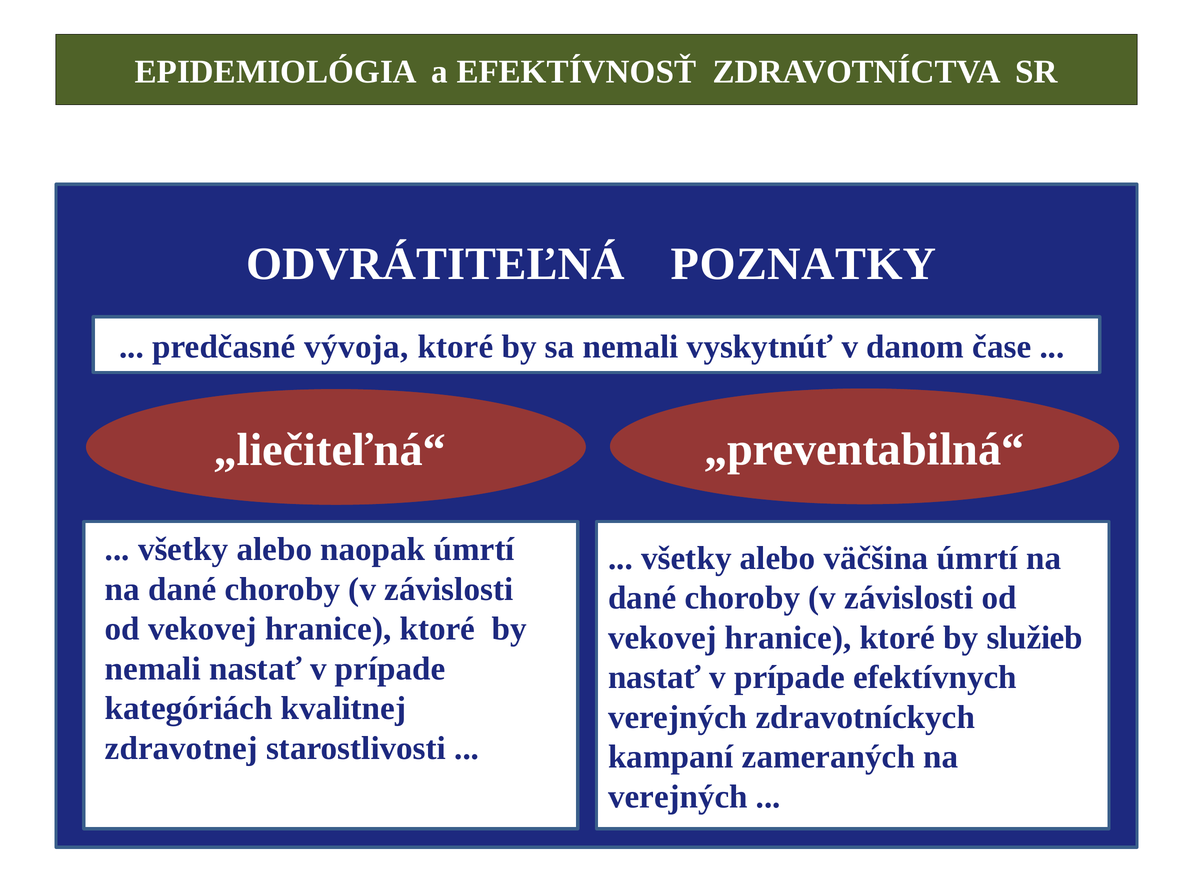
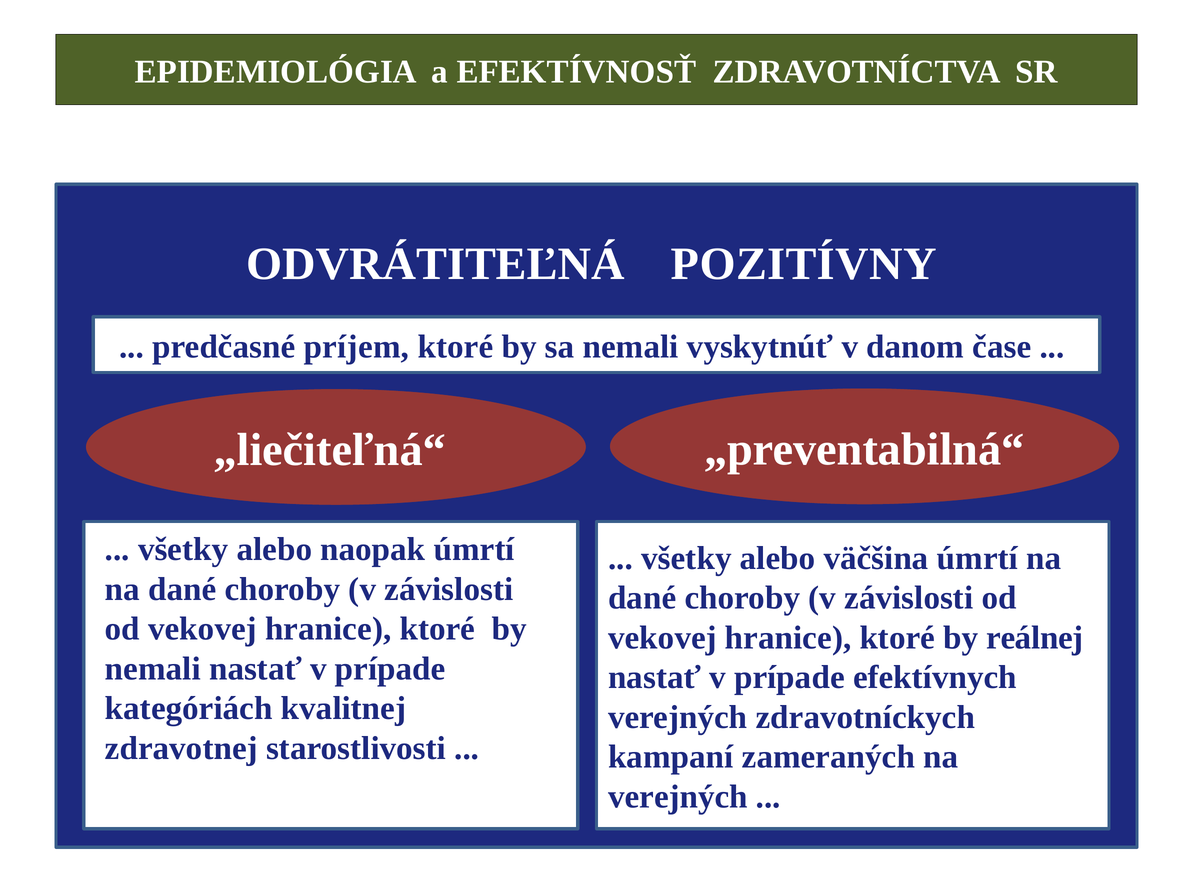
POZNATKY: POZNATKY -> POZITÍVNY
vývoja: vývoja -> príjem
služieb: služieb -> reálnej
